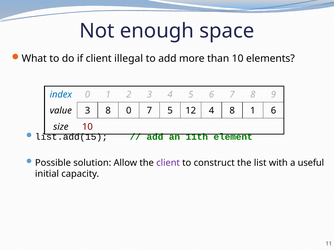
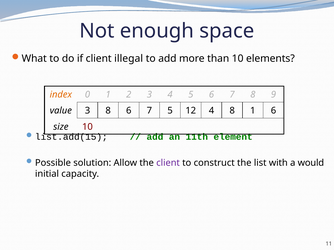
index colour: blue -> orange
8 0: 0 -> 6
useful: useful -> would
